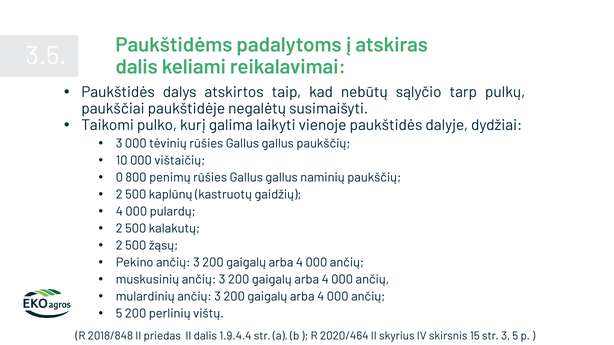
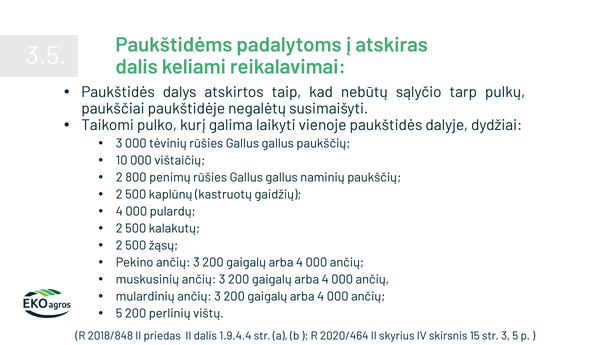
0 at (119, 178): 0 -> 2
